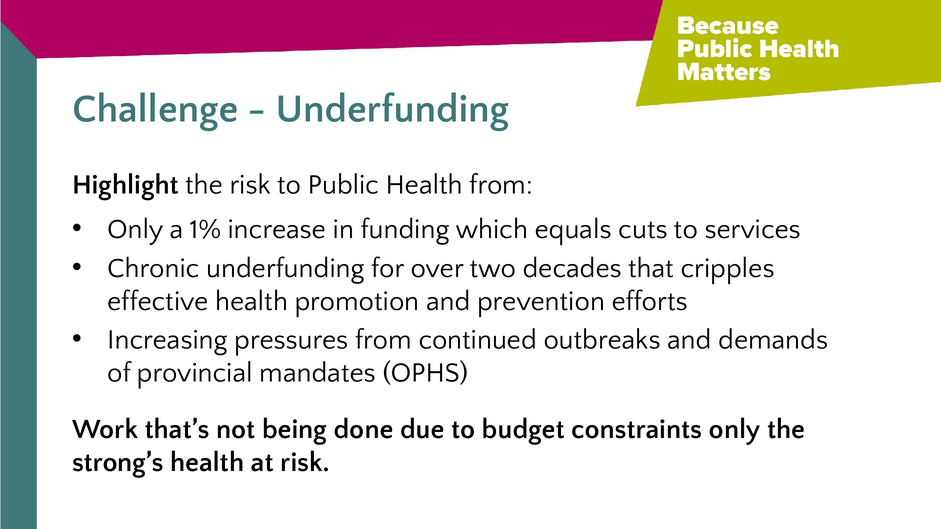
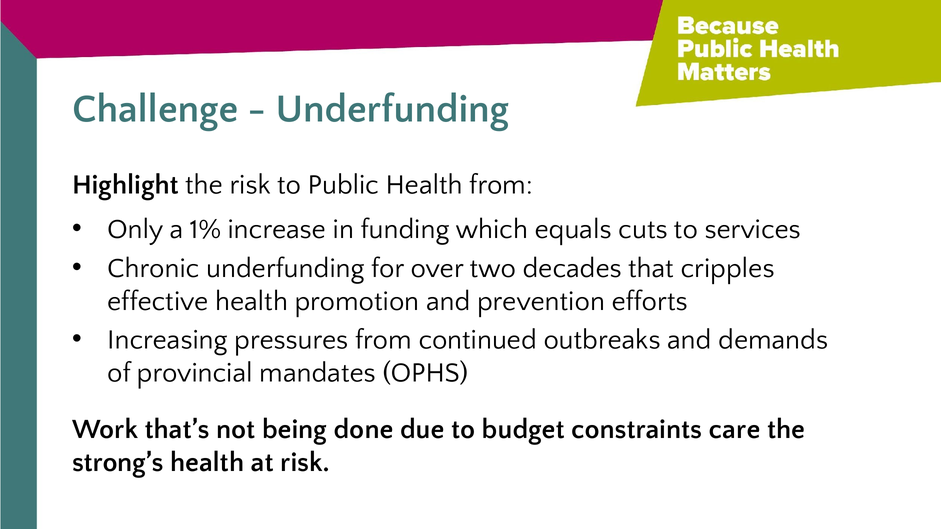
constraints only: only -> care
